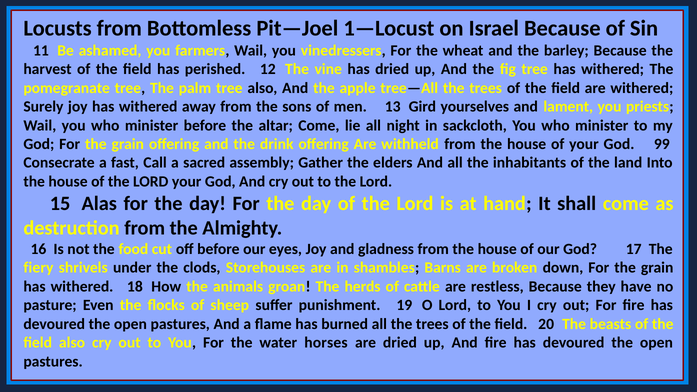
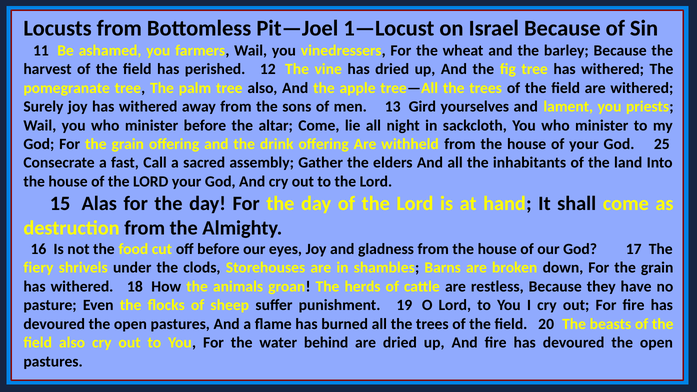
99: 99 -> 25
horses: horses -> behind
